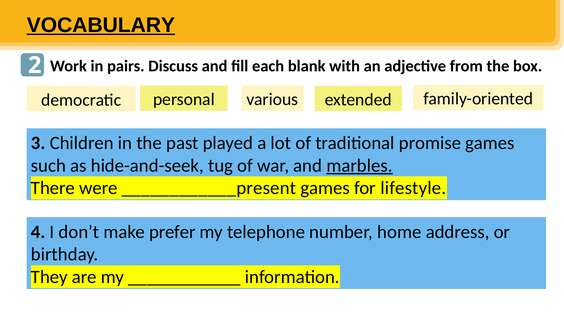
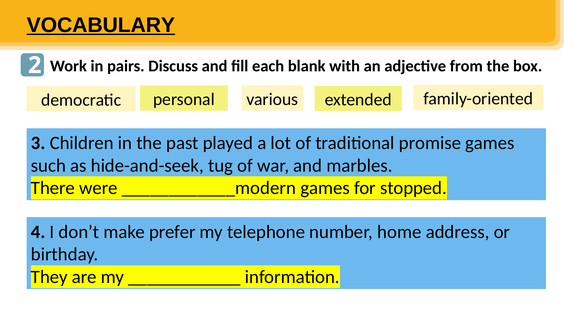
marbles underline: present -> none
____________present: ____________present -> ____________modern
lifestyle: lifestyle -> stopped
